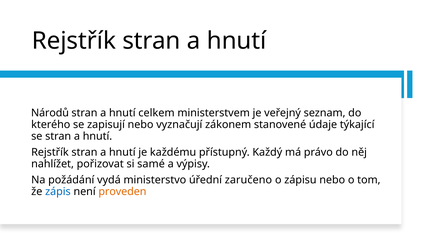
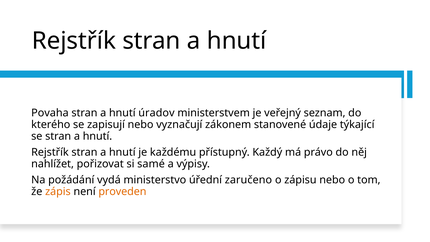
Národů: Národů -> Povaha
celkem: celkem -> úradov
zápis colour: blue -> orange
